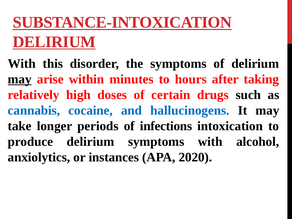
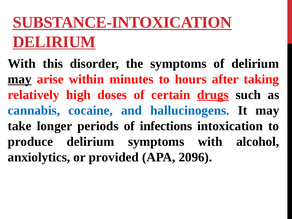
drugs underline: none -> present
instances: instances -> provided
2020: 2020 -> 2096
